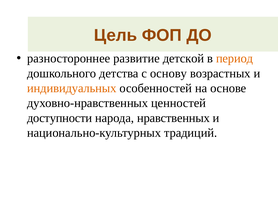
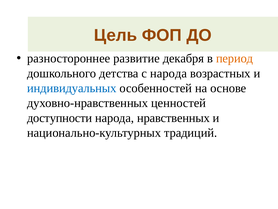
детской: детской -> декабря
с основу: основу -> народа
индивидуальных colour: orange -> blue
